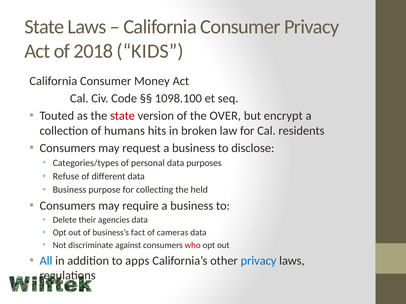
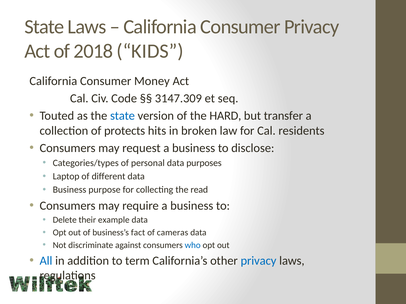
1098.100: 1098.100 -> 3147.309
state at (122, 116) colour: red -> blue
OVER: OVER -> HARD
encrypt: encrypt -> transfer
humans: humans -> protects
Refuse: Refuse -> Laptop
held: held -> read
agencies: agencies -> example
who colour: red -> blue
apps: apps -> term
